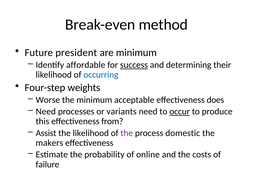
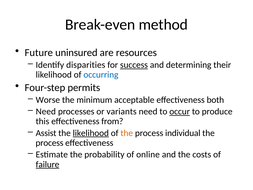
president: president -> uninsured
are minimum: minimum -> resources
affordable: affordable -> disparities
weights: weights -> permits
does: does -> both
likelihood at (91, 133) underline: none -> present
the at (127, 133) colour: purple -> orange
domestic: domestic -> individual
makers at (49, 143): makers -> process
failure underline: none -> present
